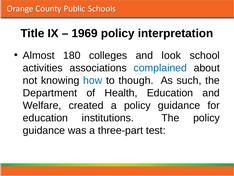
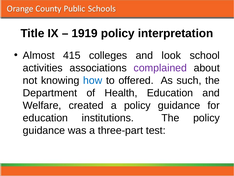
1969: 1969 -> 1919
180: 180 -> 415
complained colour: blue -> purple
though: though -> offered
